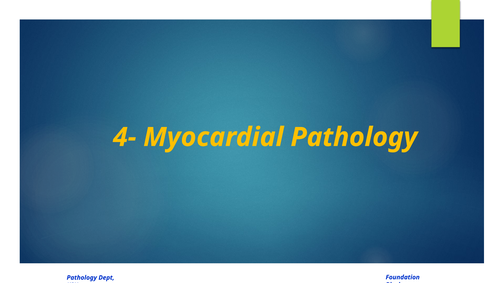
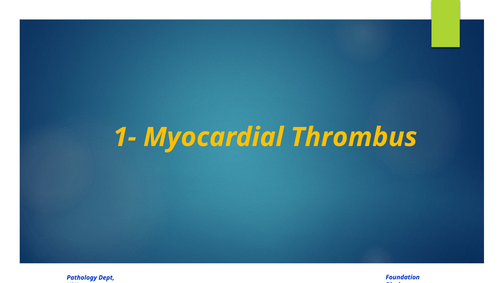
4-: 4- -> 1-
Myocardial Pathology: Pathology -> Thrombus
